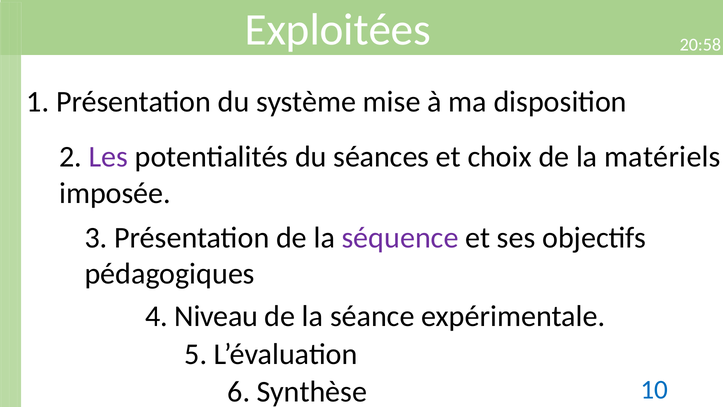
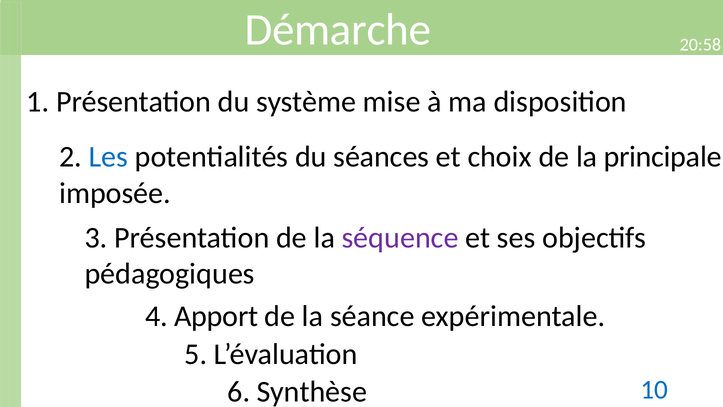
Exploitées: Exploitées -> Démarche
Les colour: purple -> blue
matériels: matériels -> principale
Niveau: Niveau -> Apport
